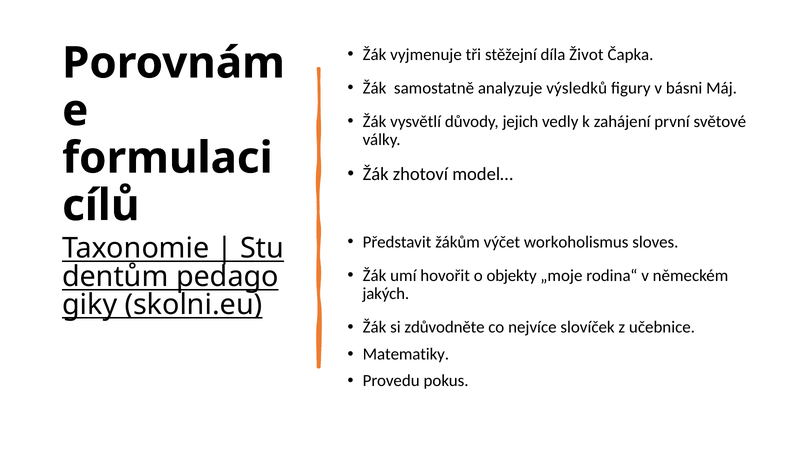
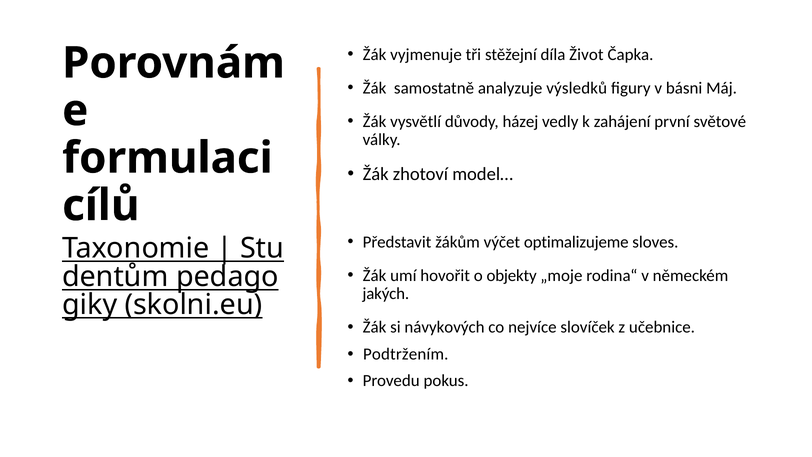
jejich: jejich -> házej
workoholismus: workoholismus -> optimalizujeme
zdůvodněte: zdůvodněte -> návykových
Matematiky: Matematiky -> Podtržením
